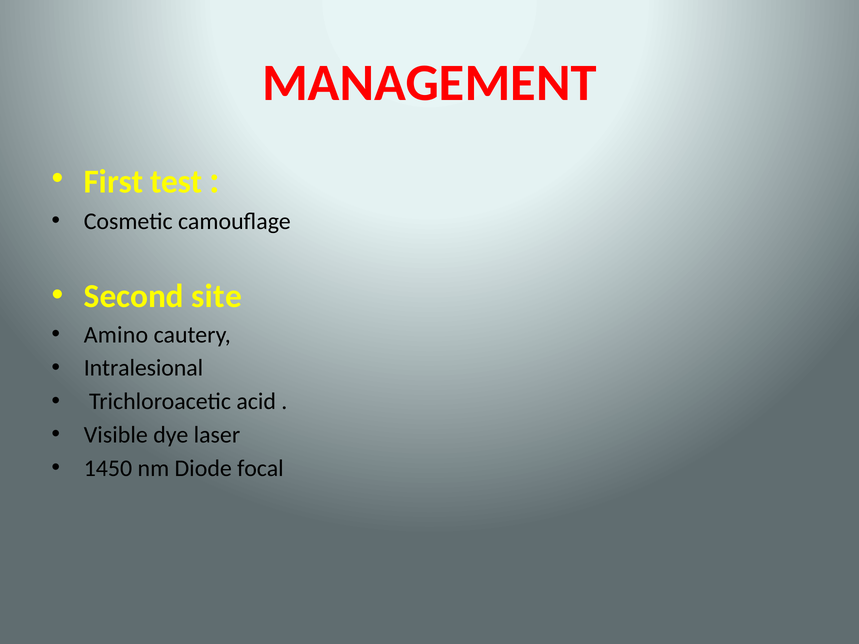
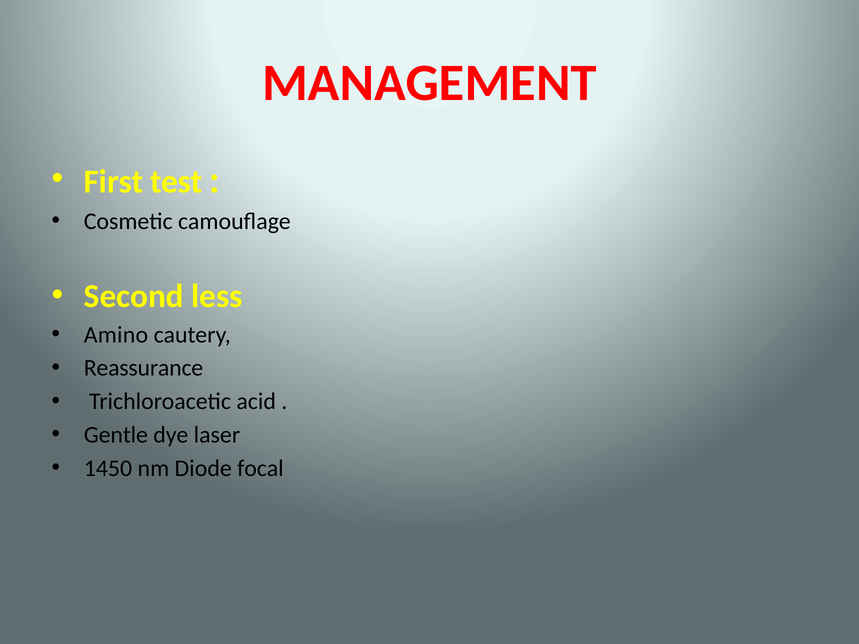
site: site -> less
Intralesional: Intralesional -> Reassurance
Visible: Visible -> Gentle
